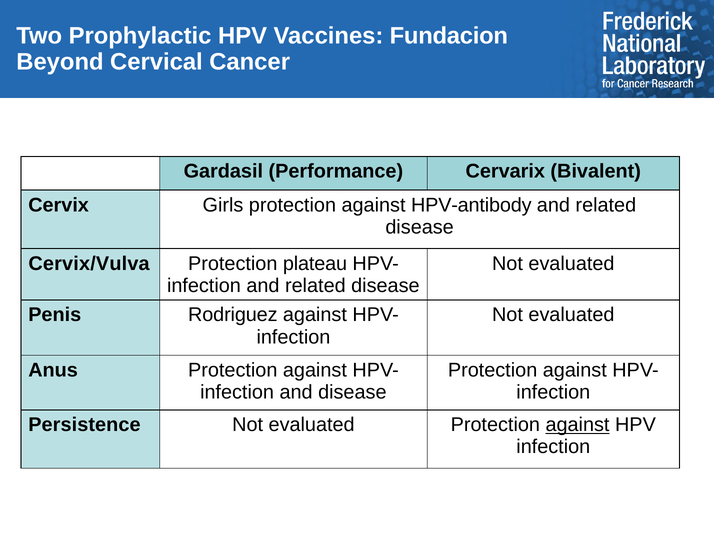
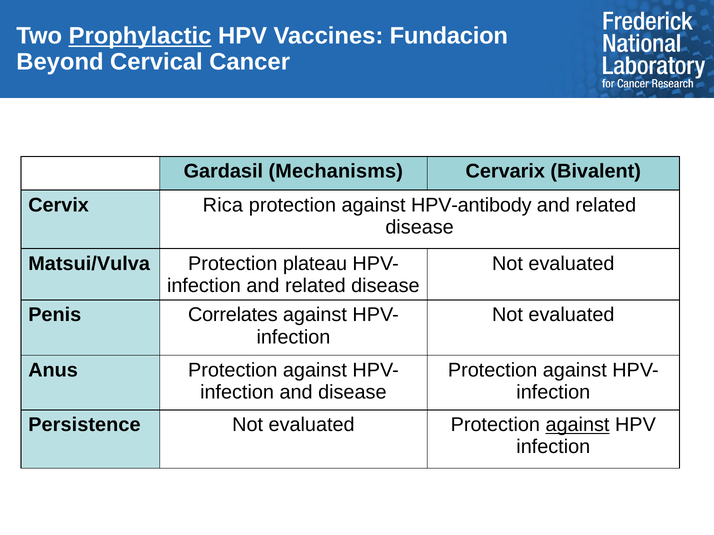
Prophylactic underline: none -> present
Performance: Performance -> Mechanisms
Girls: Girls -> Rica
Cervix/Vulva: Cervix/Vulva -> Matsui/Vulva
Rodriguez: Rodriguez -> Correlates
